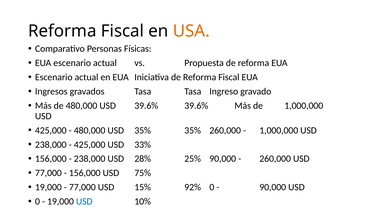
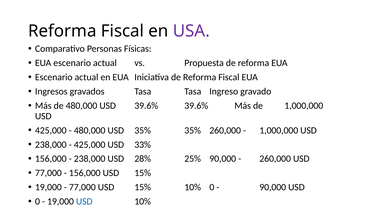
USA colour: orange -> purple
156,000 USD 75%: 75% -> 15%
15% 92%: 92% -> 10%
